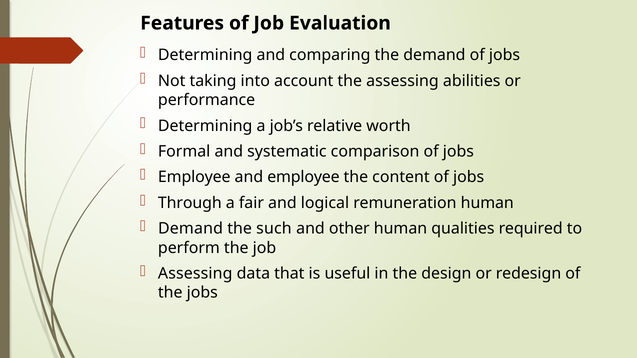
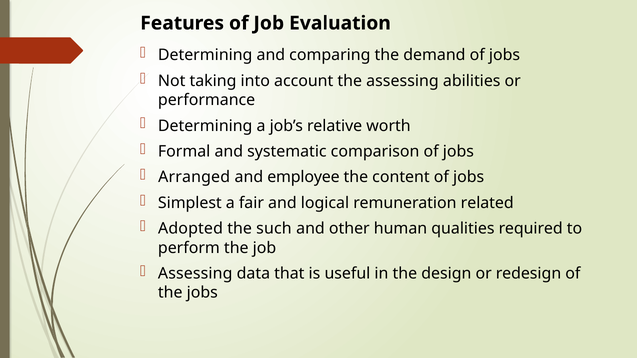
Employee at (194, 177): Employee -> Arranged
Through: Through -> Simplest
remuneration human: human -> related
Demand at (190, 229): Demand -> Adopted
